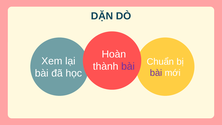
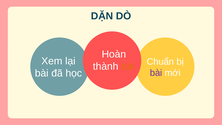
bài at (128, 67) colour: purple -> orange
